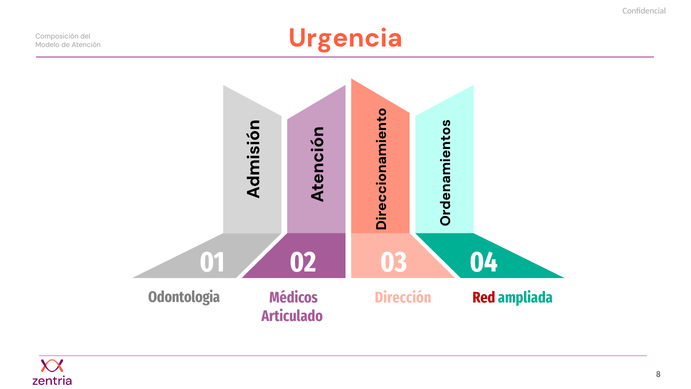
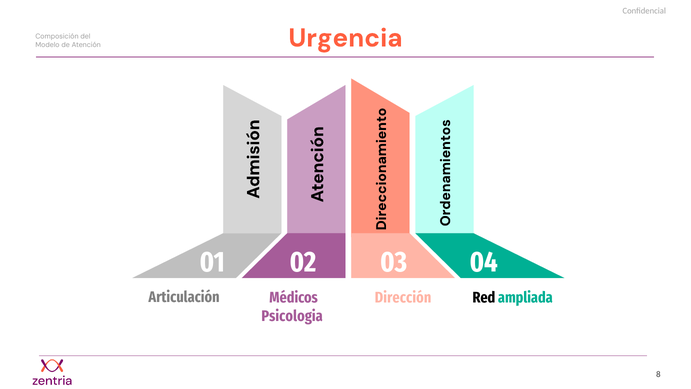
Odontologia: Odontologia -> Articulación
Red colour: red -> black
Articulado: Articulado -> Psicologia
